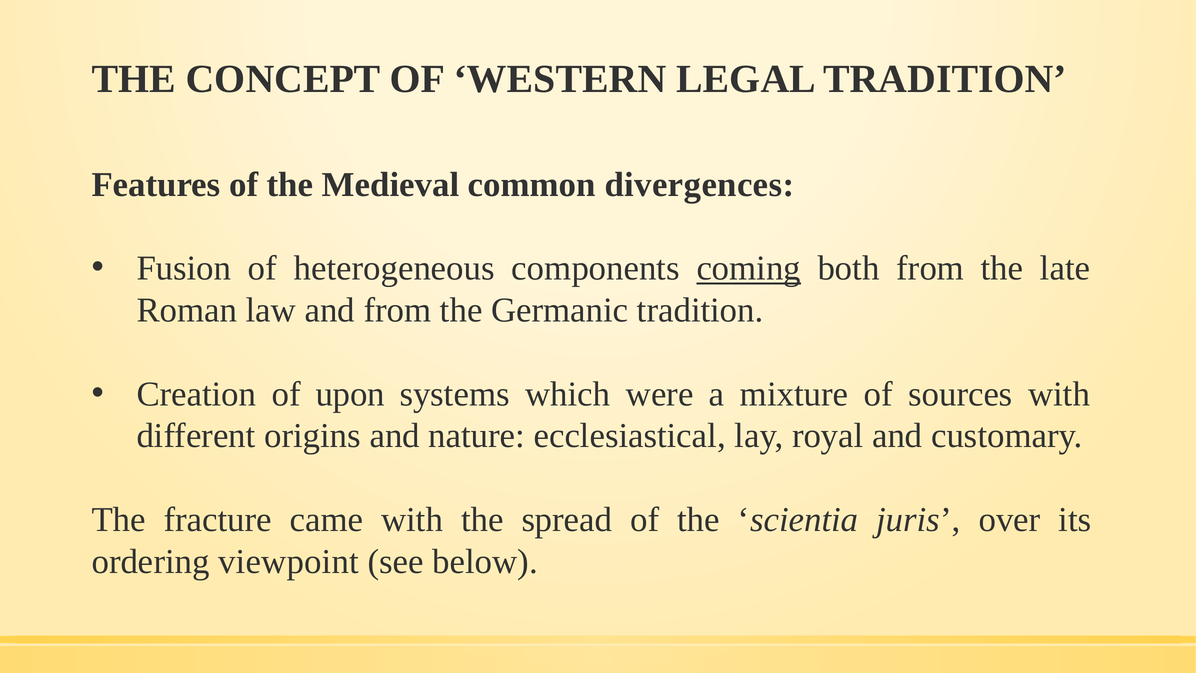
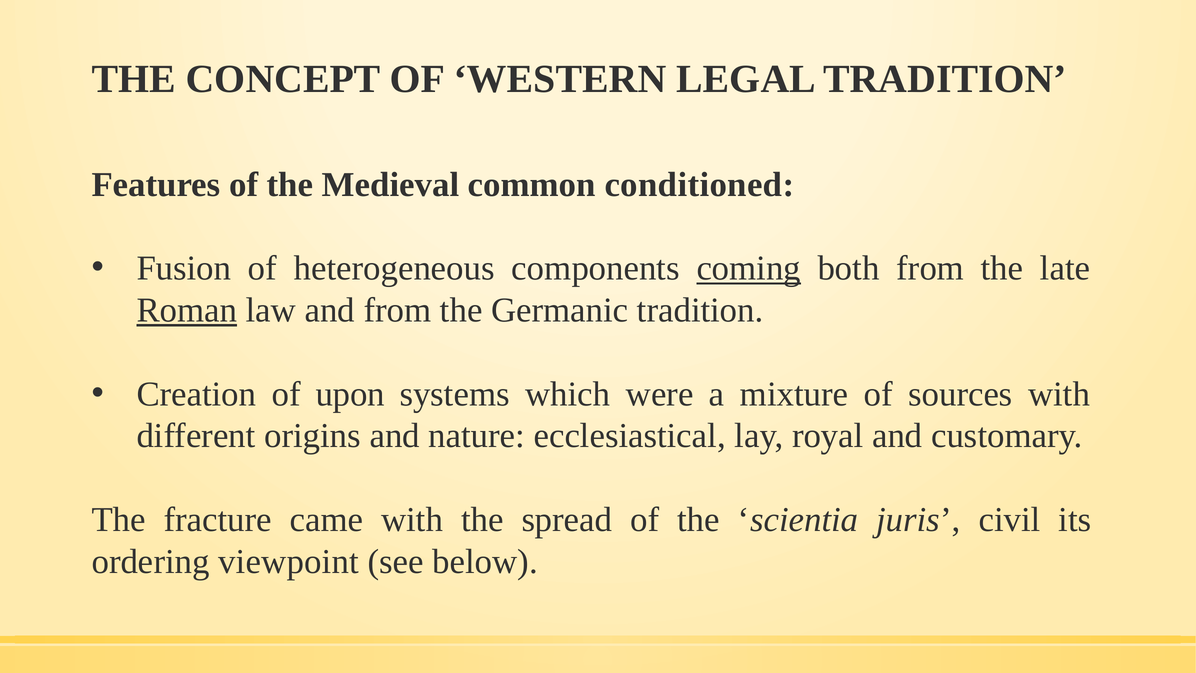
divergences: divergences -> conditioned
Roman underline: none -> present
over: over -> civil
